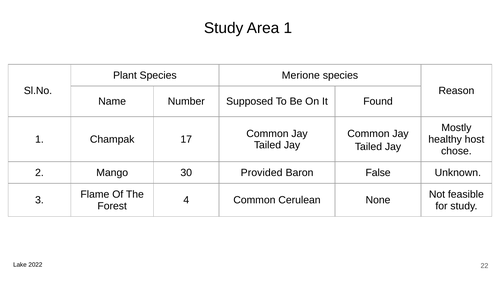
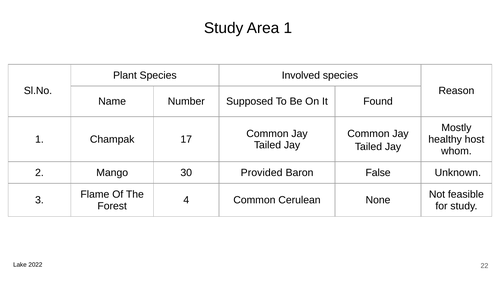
Merione: Merione -> Involved
chose: chose -> whom
